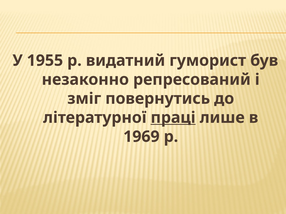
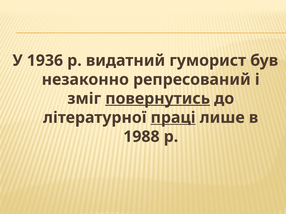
1955: 1955 -> 1936
повернутись underline: none -> present
1969: 1969 -> 1988
